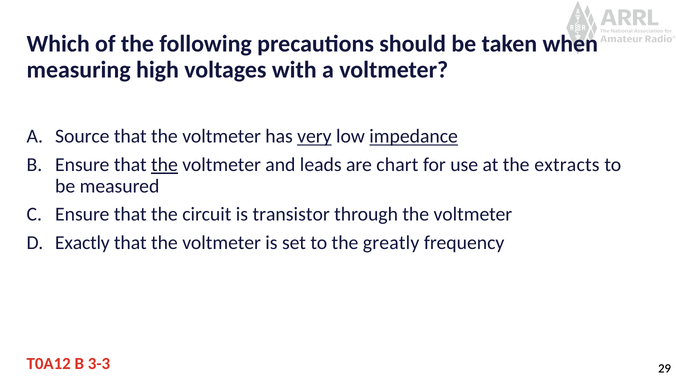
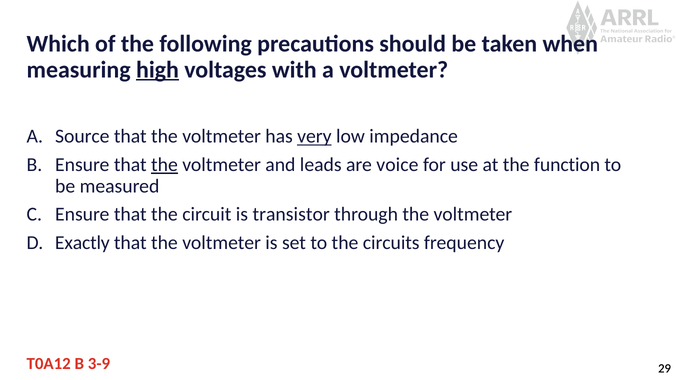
high underline: none -> present
impedance underline: present -> none
chart: chart -> voice
extracts: extracts -> function
greatly: greatly -> circuits
3-3: 3-3 -> 3-9
